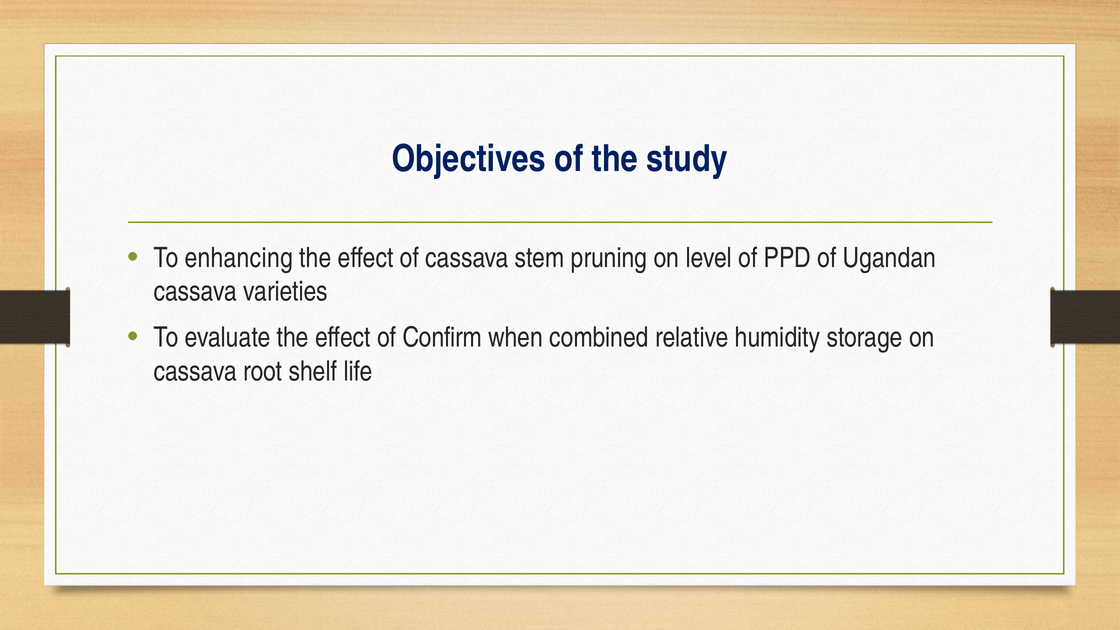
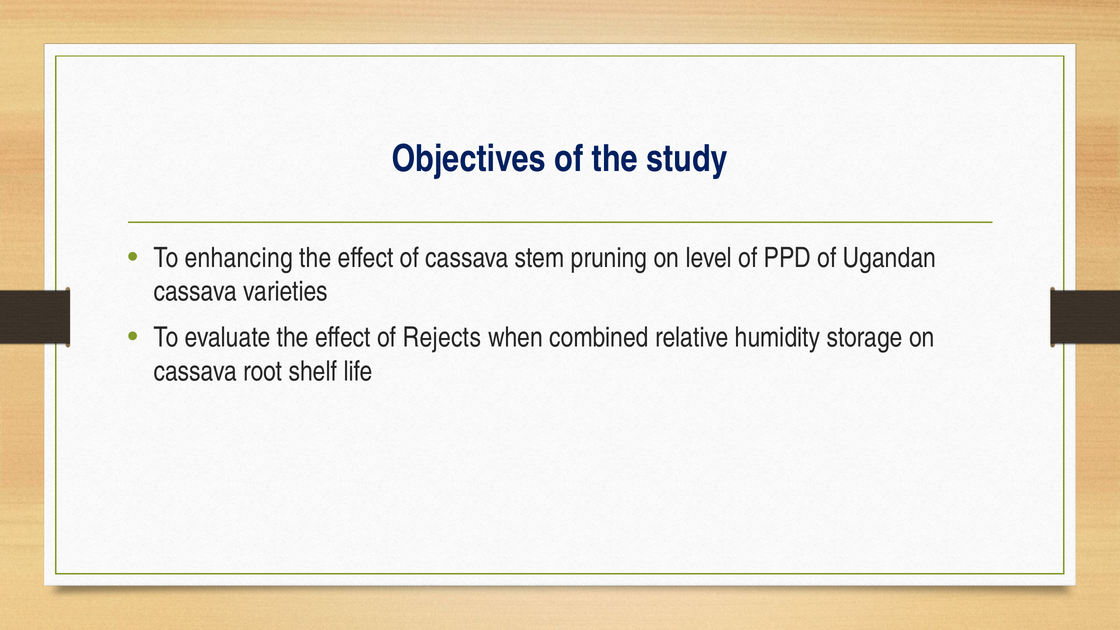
Confirm: Confirm -> Rejects
